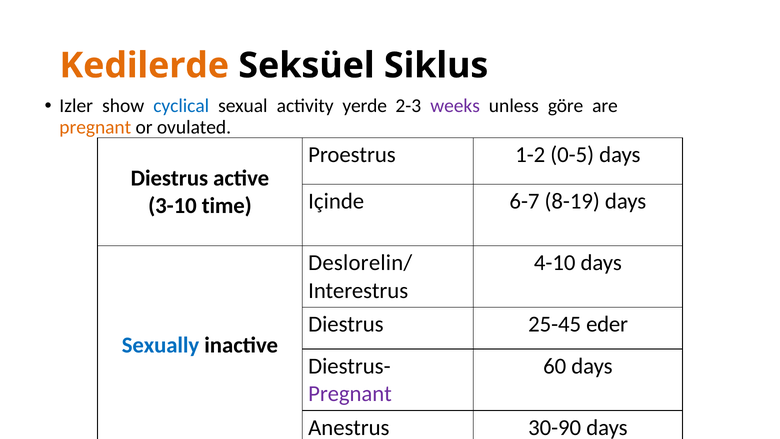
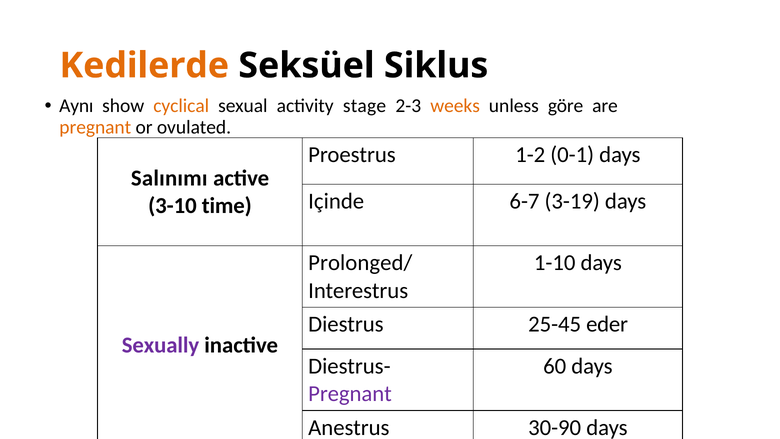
Izler: Izler -> Aynı
cyclical colour: blue -> orange
yerde: yerde -> stage
weeks colour: purple -> orange
0-5: 0-5 -> 0-1
Diestrus at (169, 178): Diestrus -> Salınımı
8-19: 8-19 -> 3-19
Deslorelin/: Deslorelin/ -> Prolonged/
4-10: 4-10 -> 1-10
Sexually colour: blue -> purple
